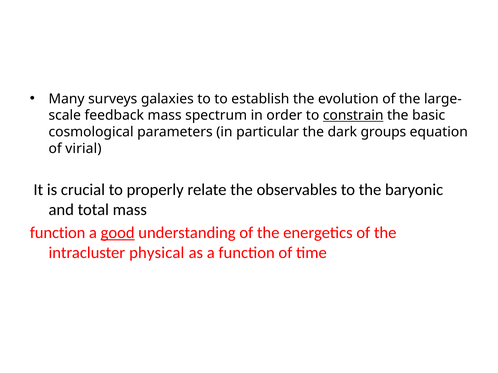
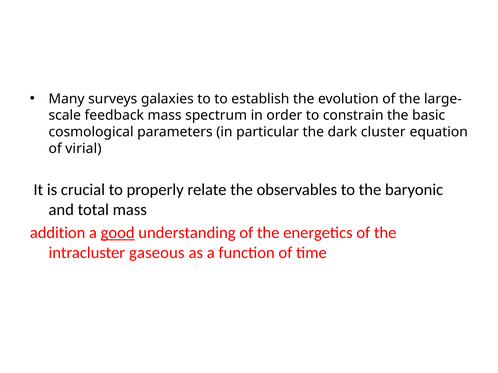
constrain underline: present -> none
groups: groups -> cluster
function at (58, 233): function -> addition
physical: physical -> gaseous
